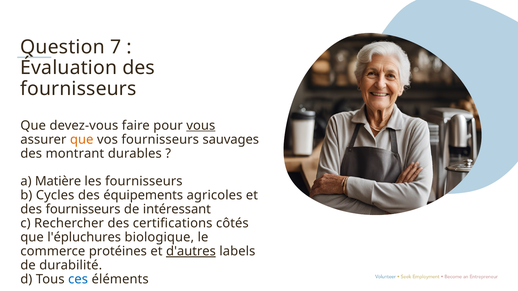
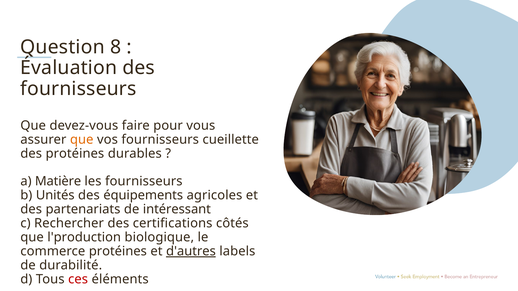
7: 7 -> 8
vous underline: present -> none
sauvages: sauvages -> cueillette
des montrant: montrant -> protéines
Cycles: Cycles -> Unités
fournisseurs at (83, 210): fournisseurs -> partenariats
l'épluchures: l'épluchures -> l'production
ces colour: blue -> red
